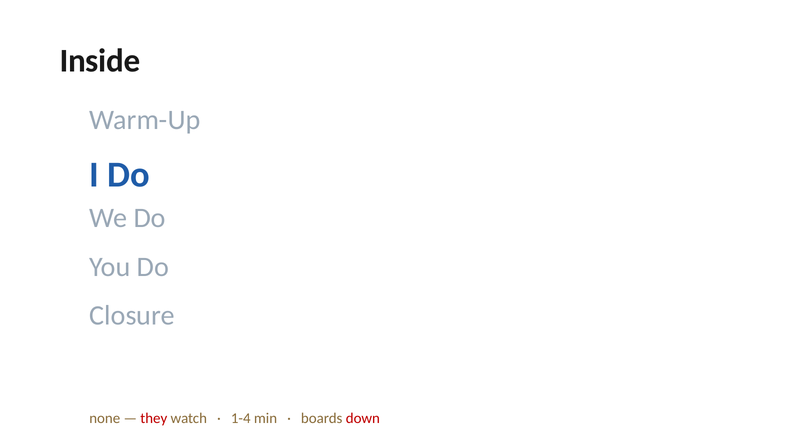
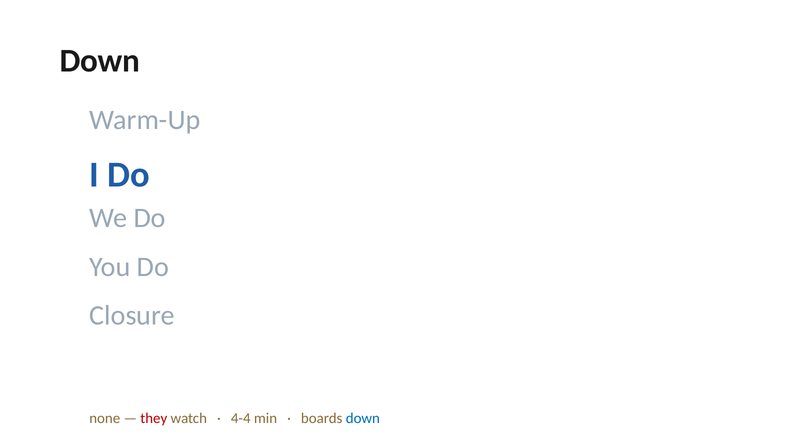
Inside at (100, 61): Inside -> Down
1-4: 1-4 -> 4-4
down at (363, 418) colour: red -> blue
